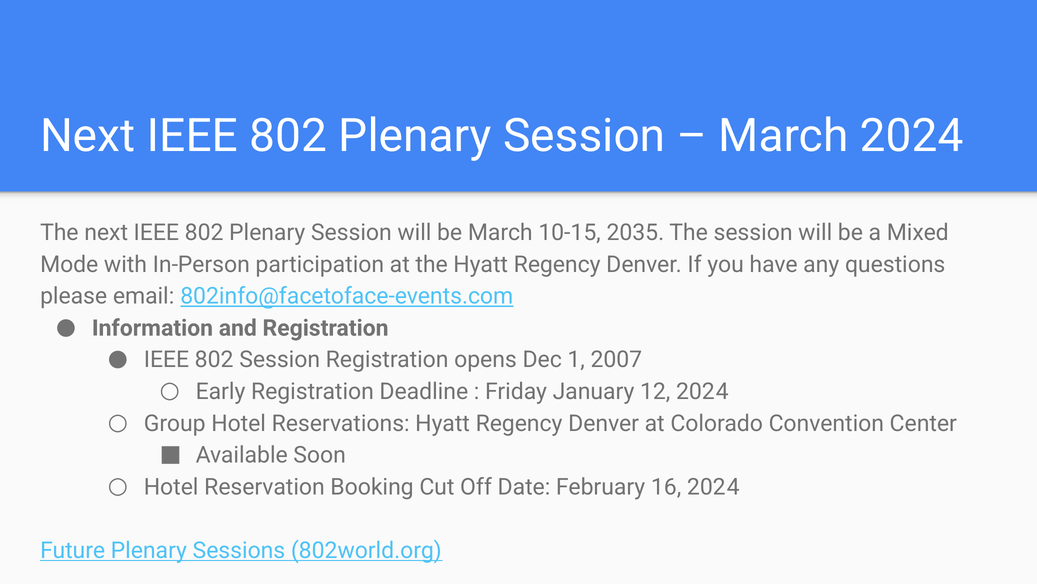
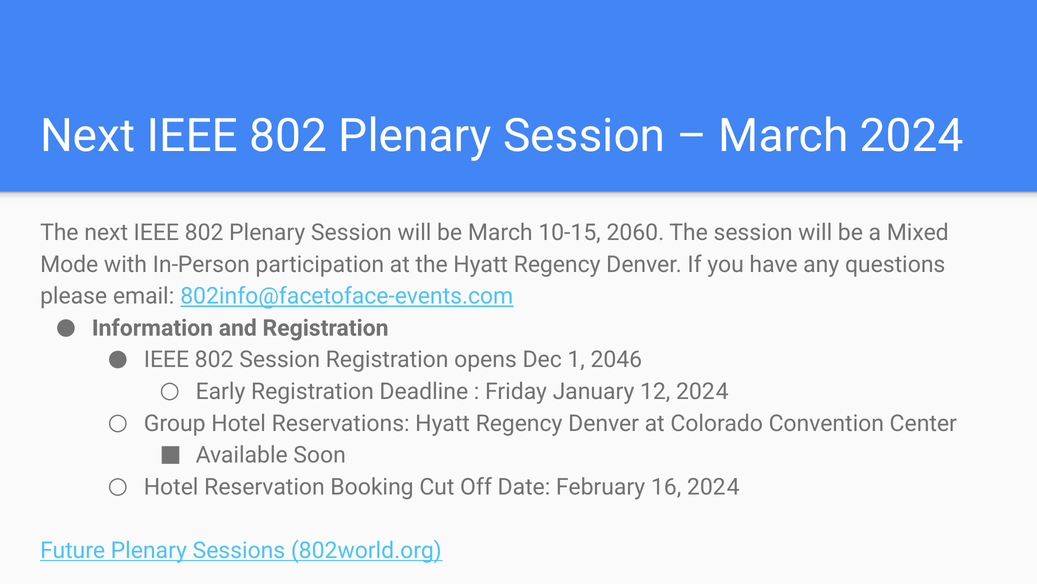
2035: 2035 -> 2060
2007: 2007 -> 2046
